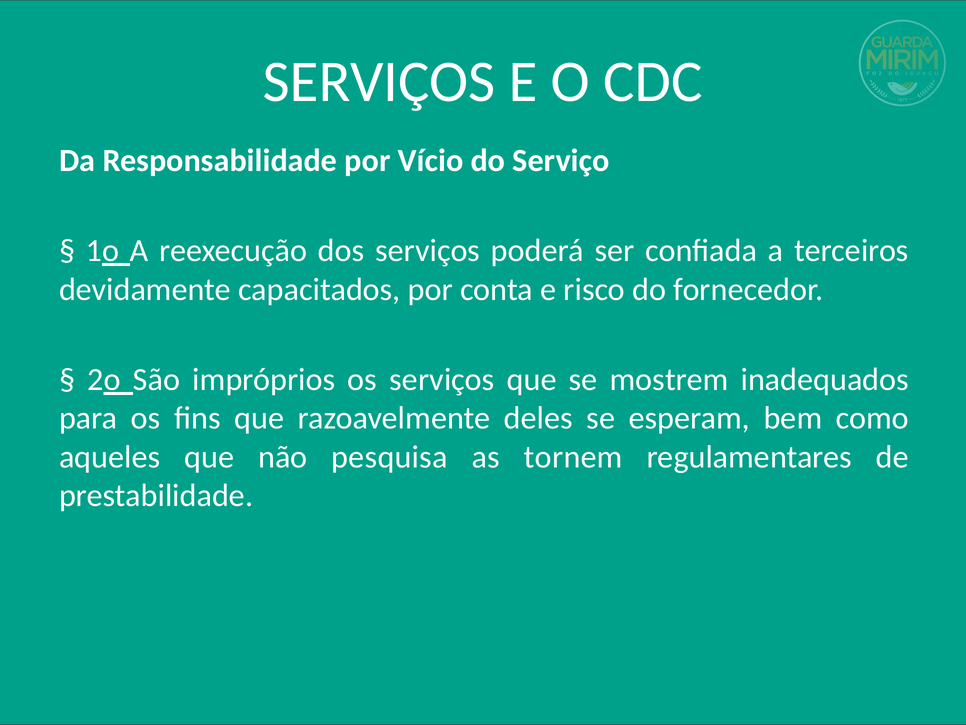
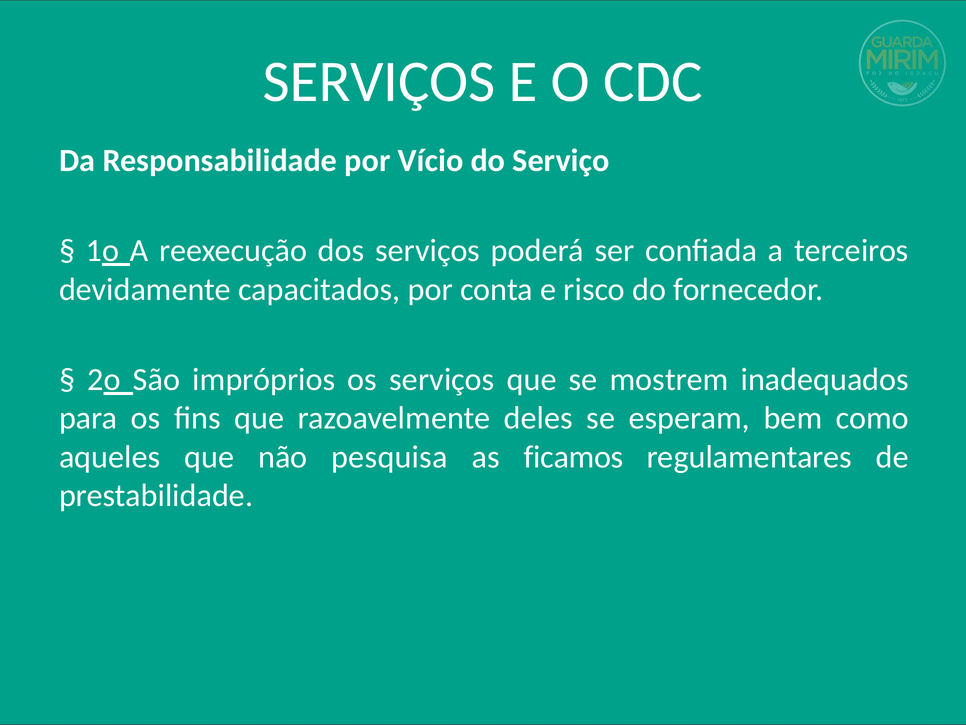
tornem: tornem -> ficamos
